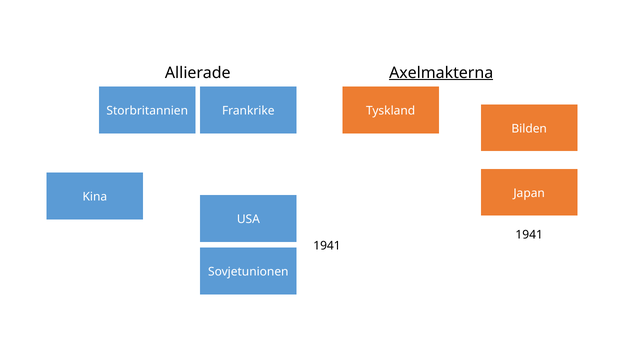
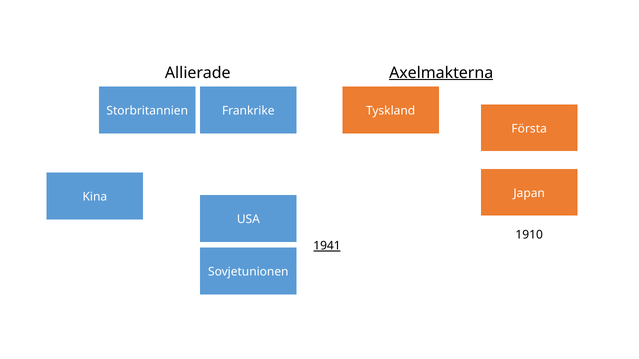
Bilden: Bilden -> Första
1941 at (529, 235): 1941 -> 1910
1941 at (327, 246) underline: none -> present
